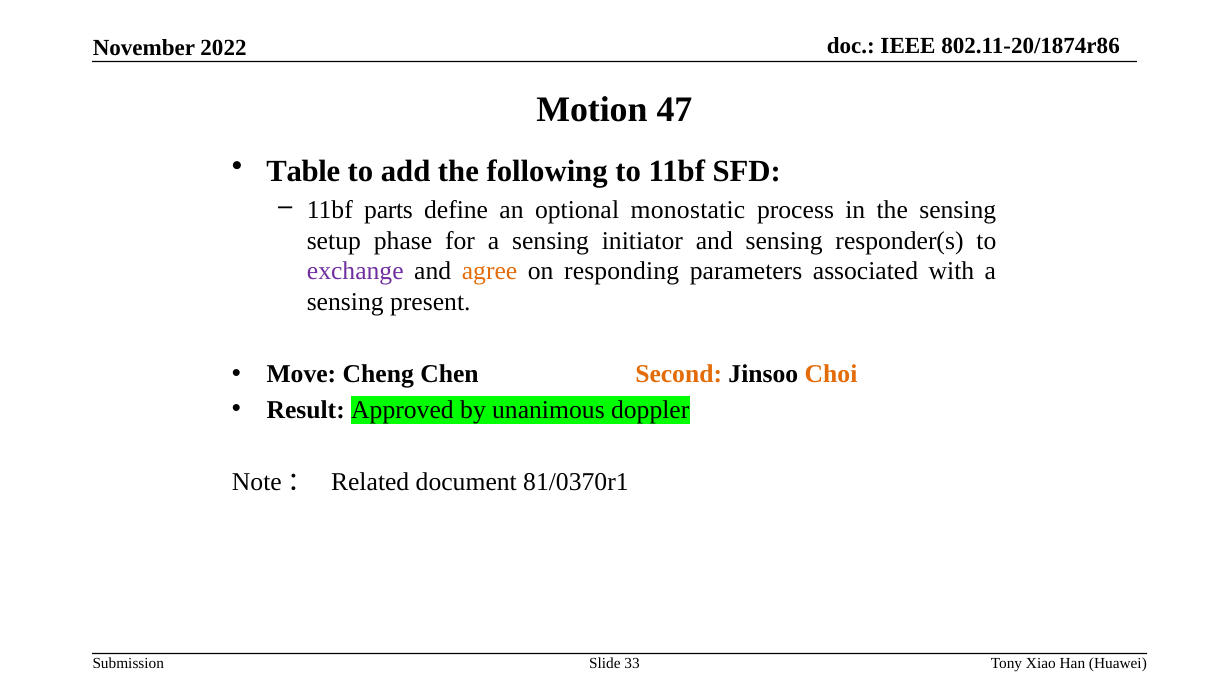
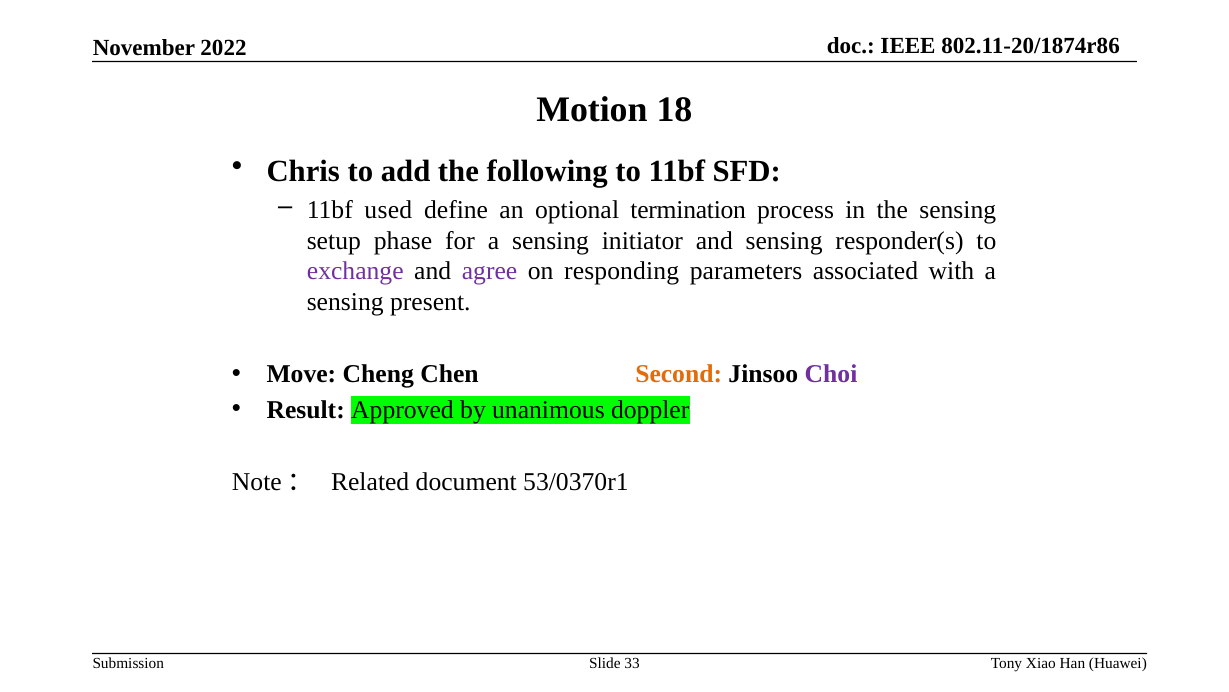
47: 47 -> 18
Table: Table -> Chris
parts: parts -> used
monostatic: monostatic -> termination
agree colour: orange -> purple
Choi colour: orange -> purple
81/0370r1: 81/0370r1 -> 53/0370r1
